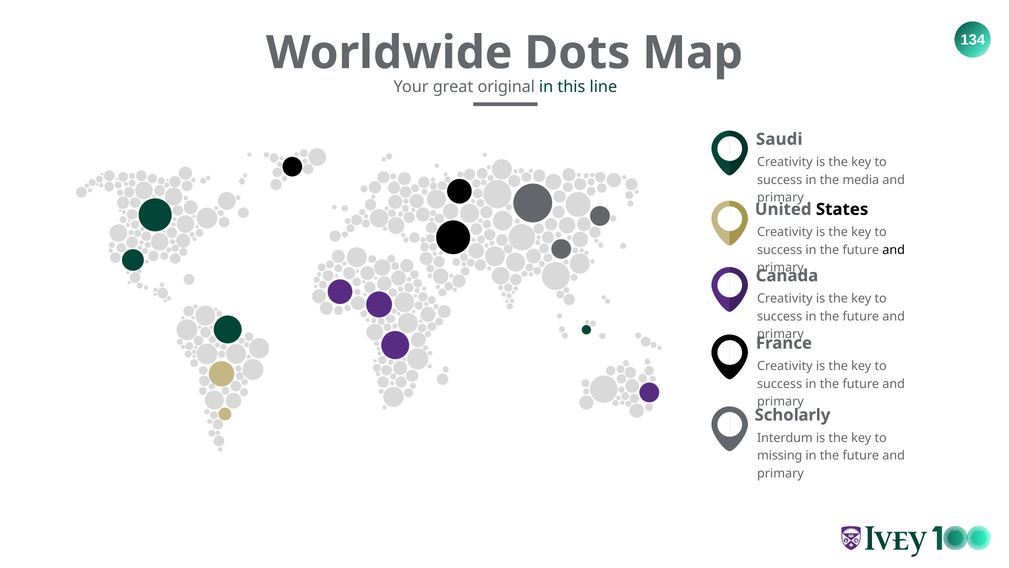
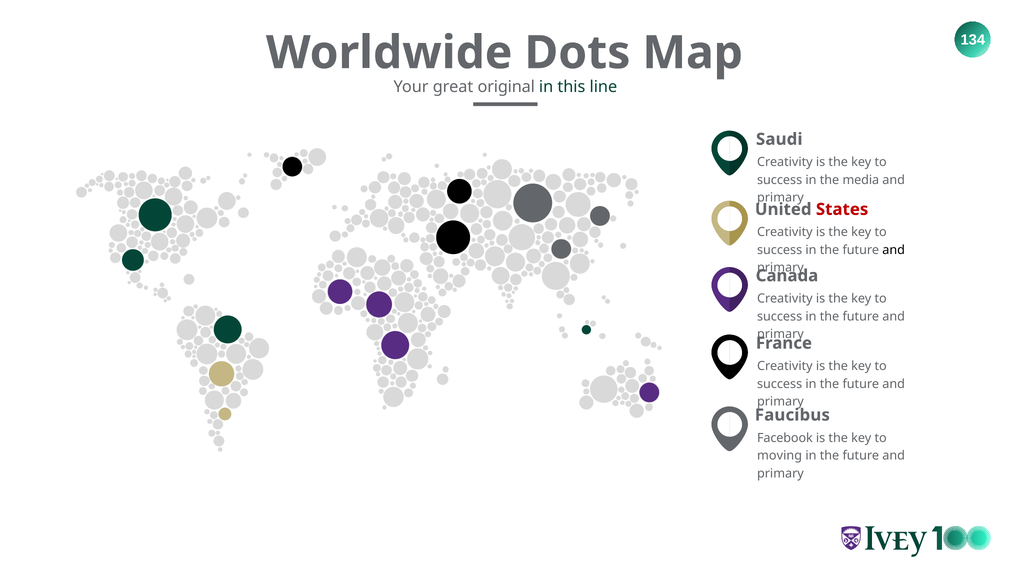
States colour: black -> red
Scholarly: Scholarly -> Faucibus
Interdum: Interdum -> Facebook
missing: missing -> moving
